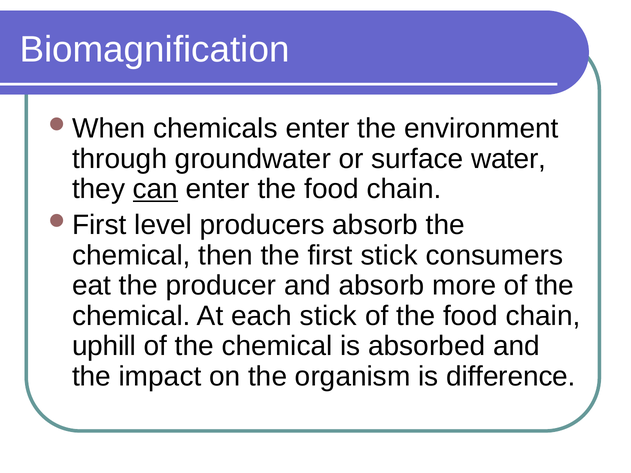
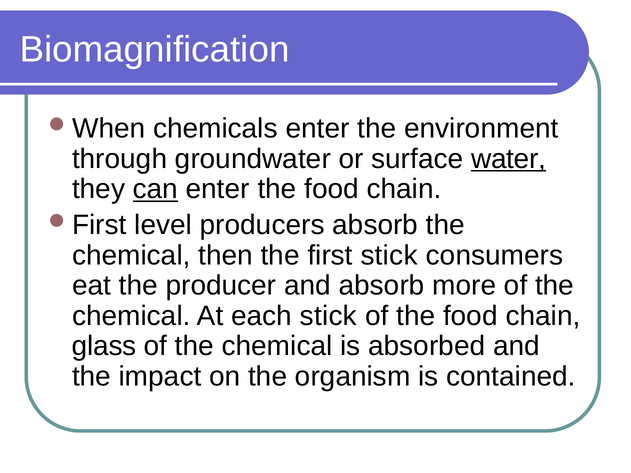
water underline: none -> present
uphill: uphill -> glass
difference: difference -> contained
